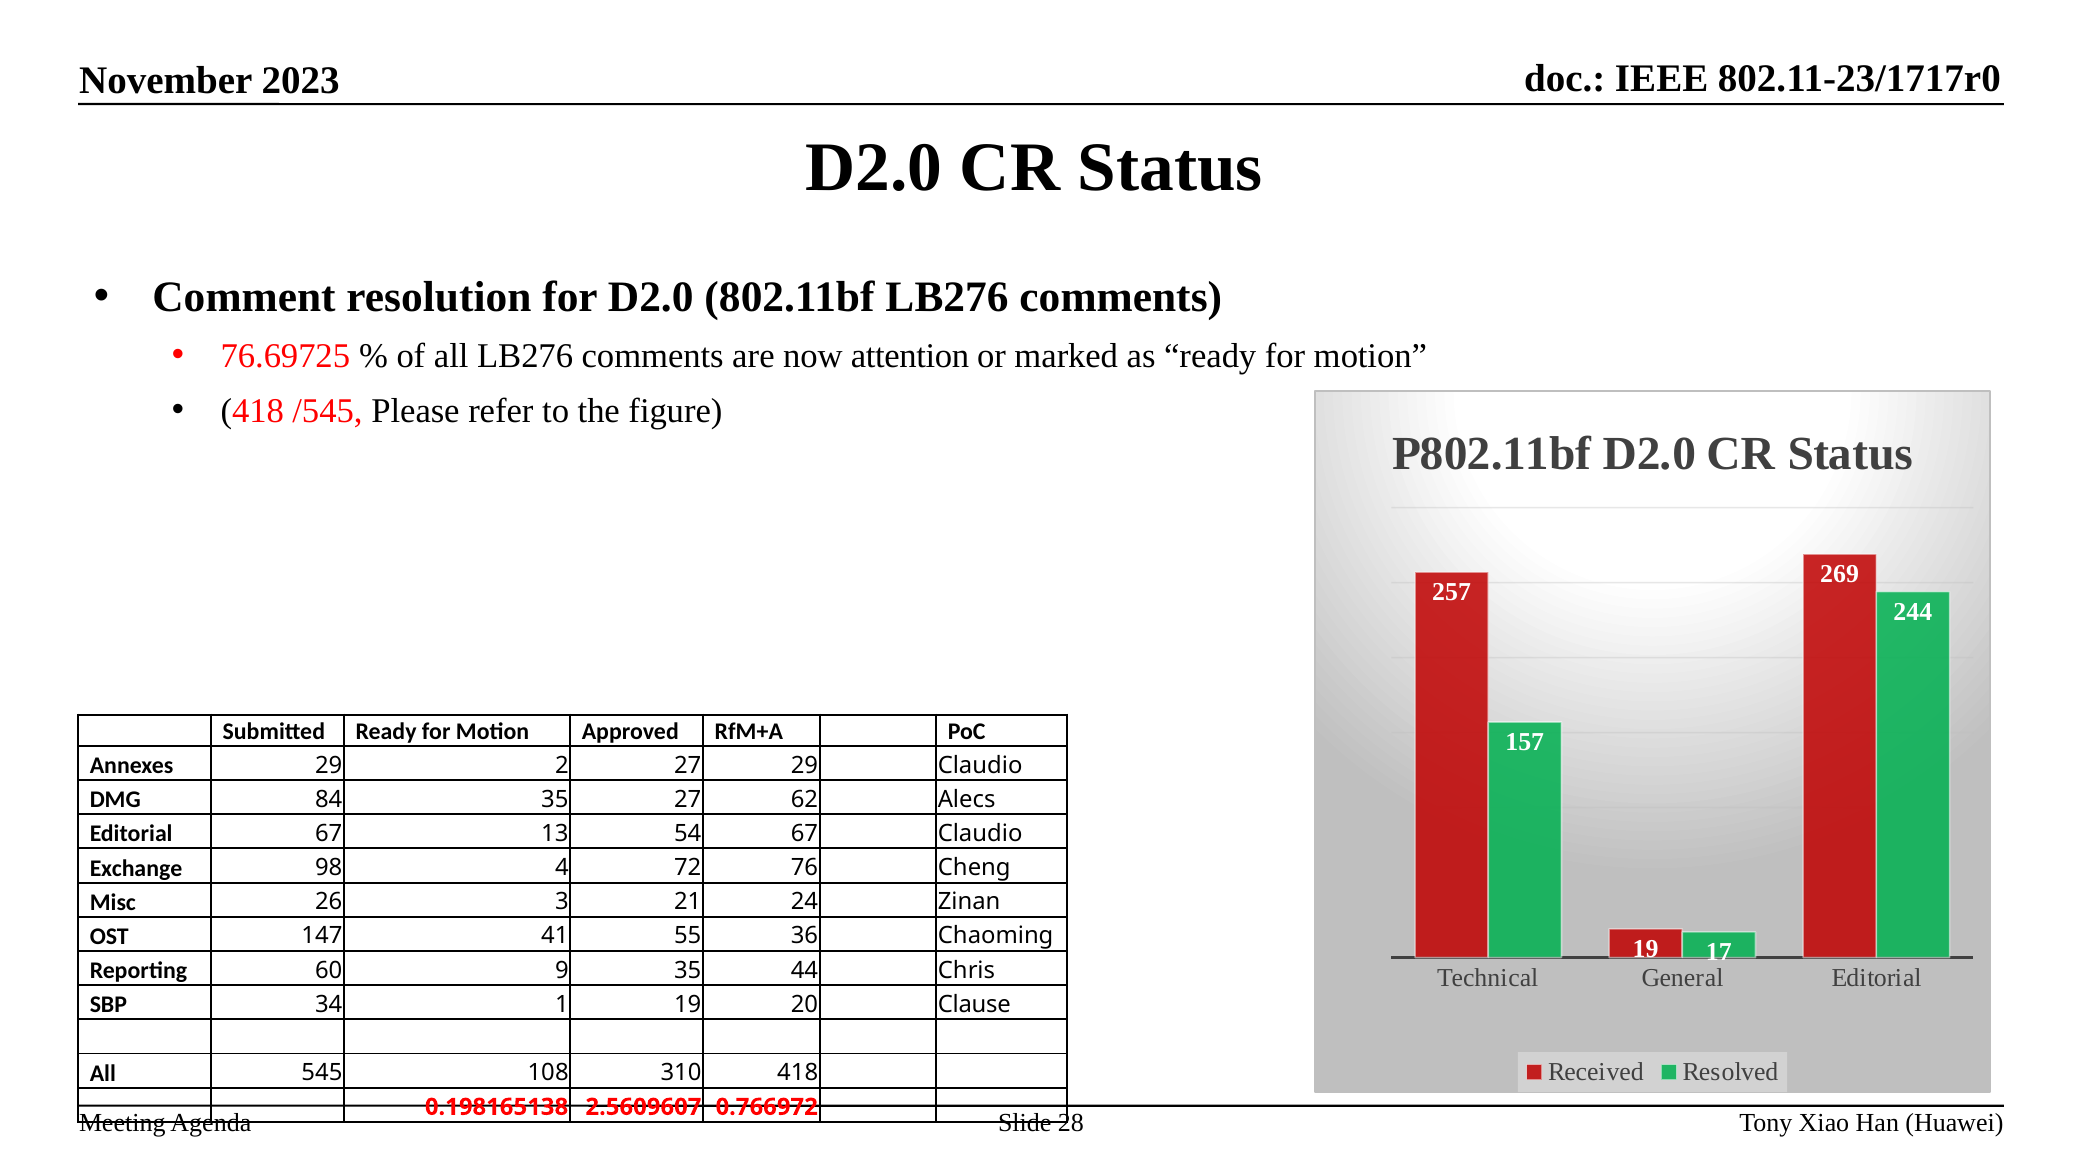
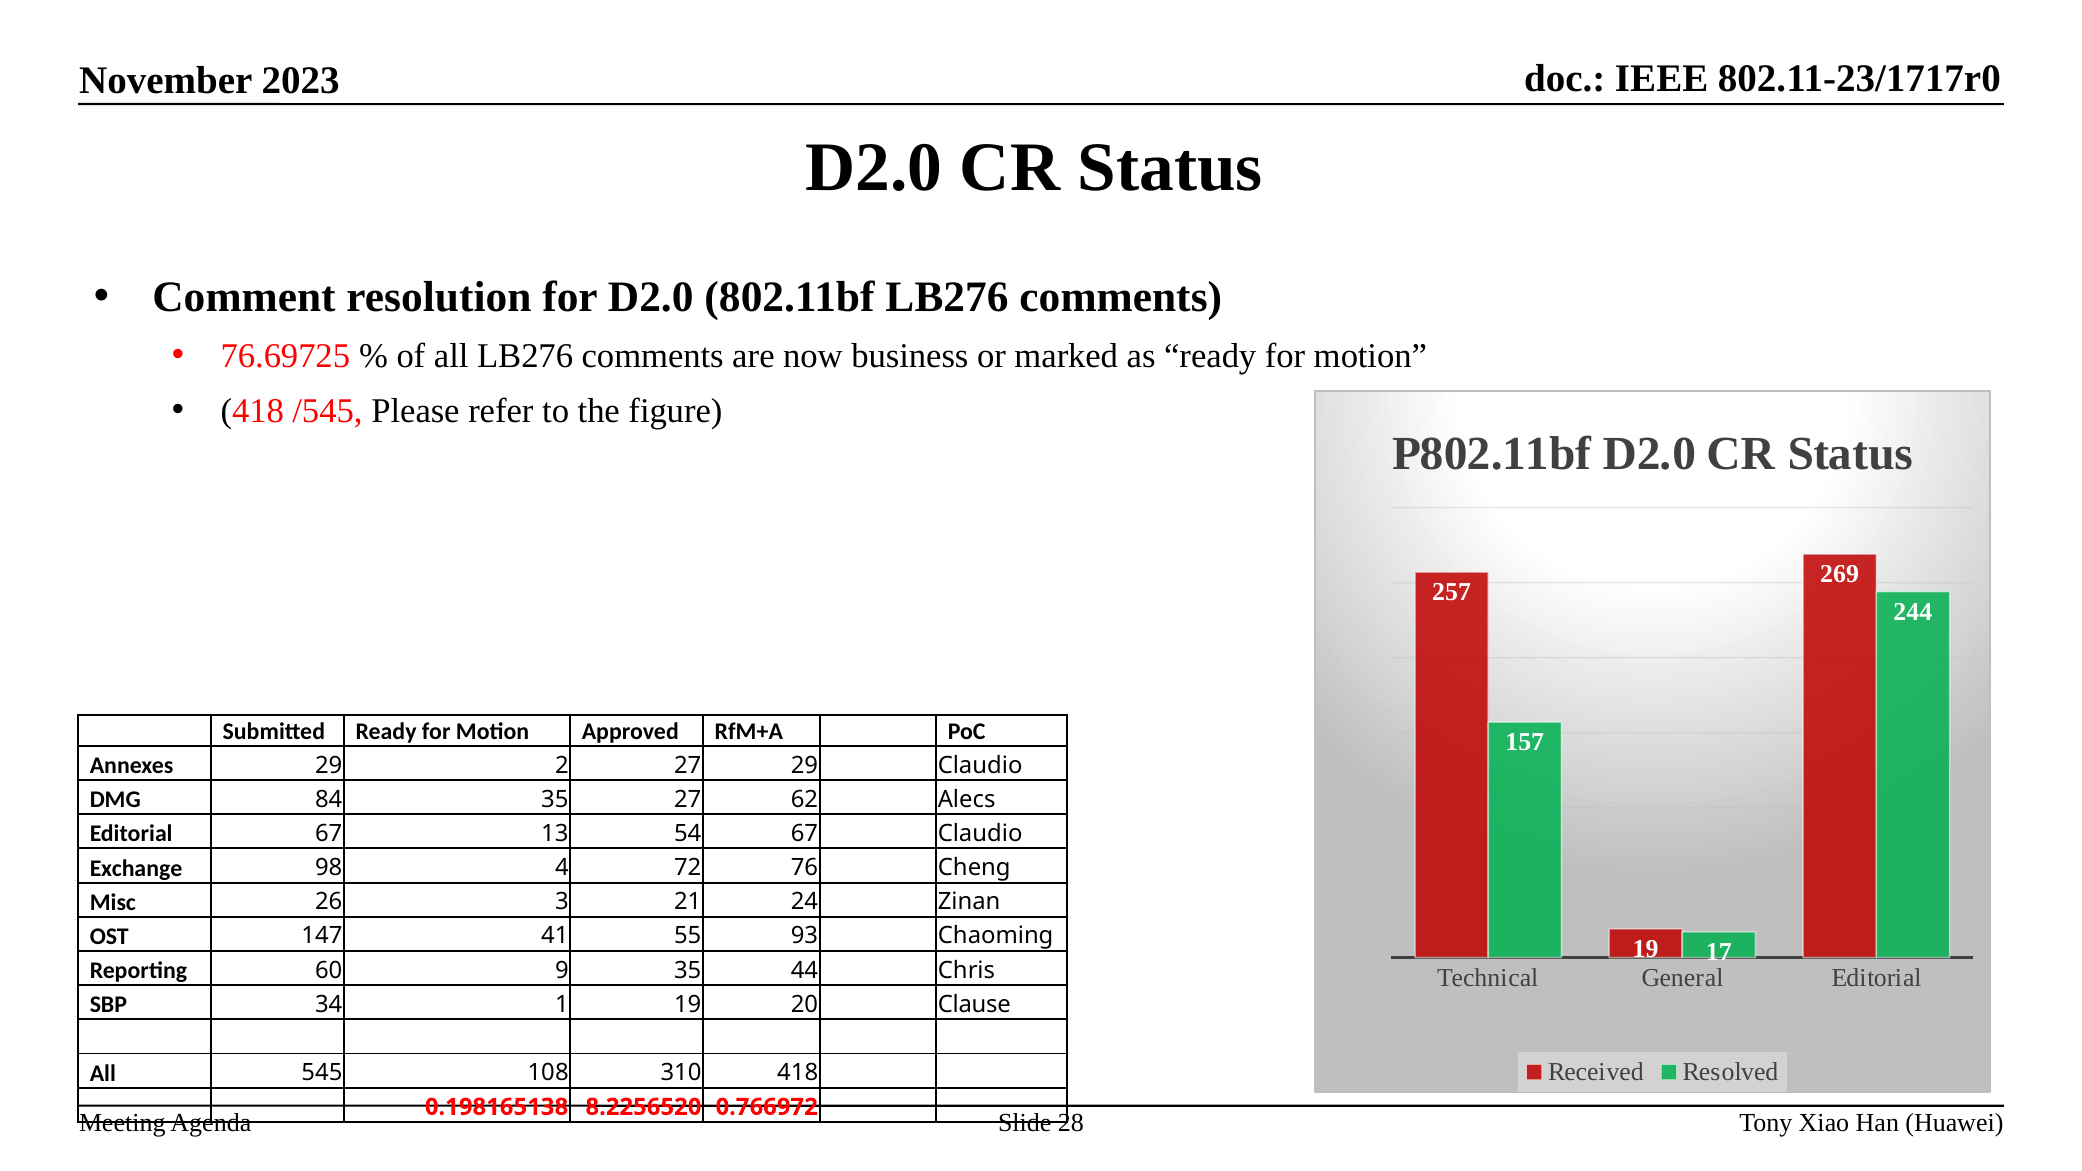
attention: attention -> business
36: 36 -> 93
2.5609607: 2.5609607 -> 8.2256520
